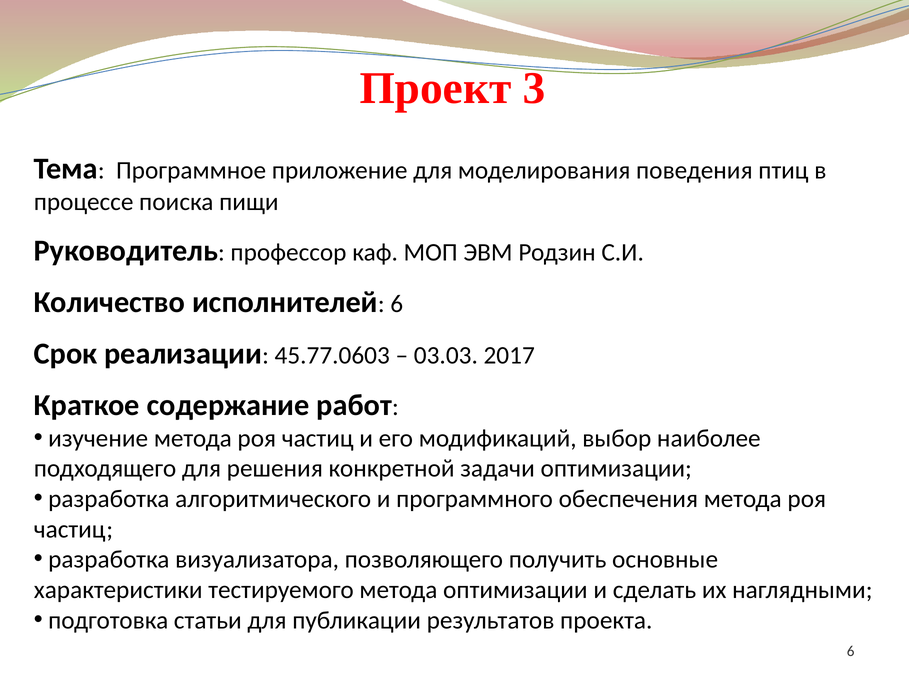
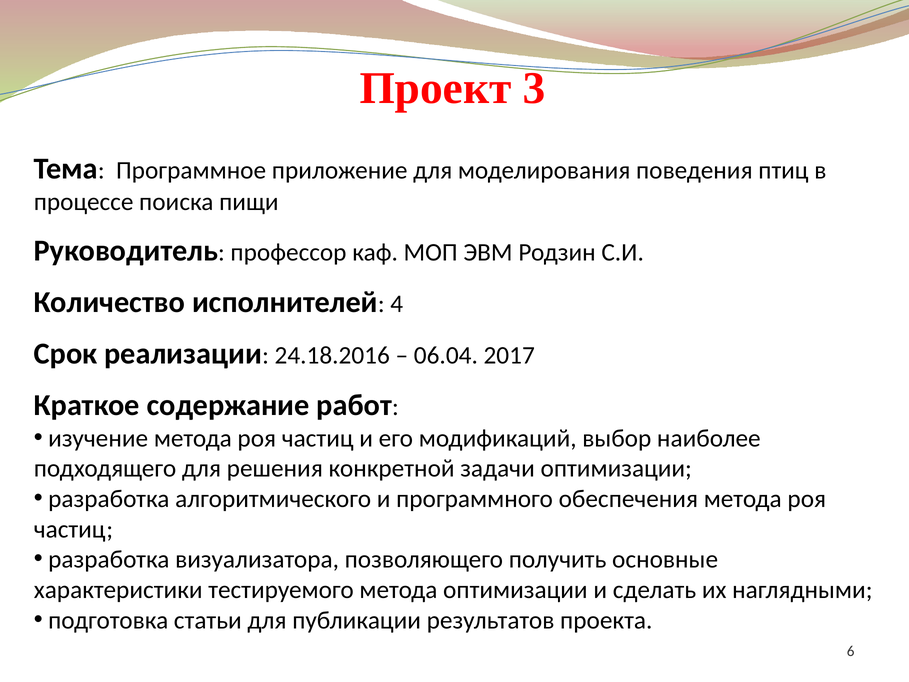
6 at (397, 304): 6 -> 4
45.77.0603: 45.77.0603 -> 24.18.2016
03.03: 03.03 -> 06.04
